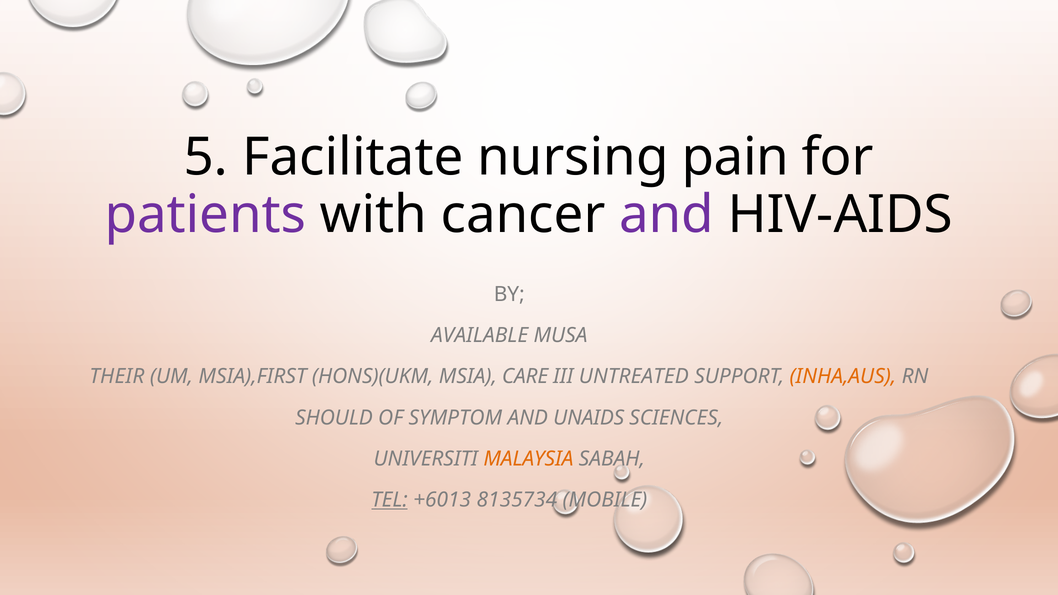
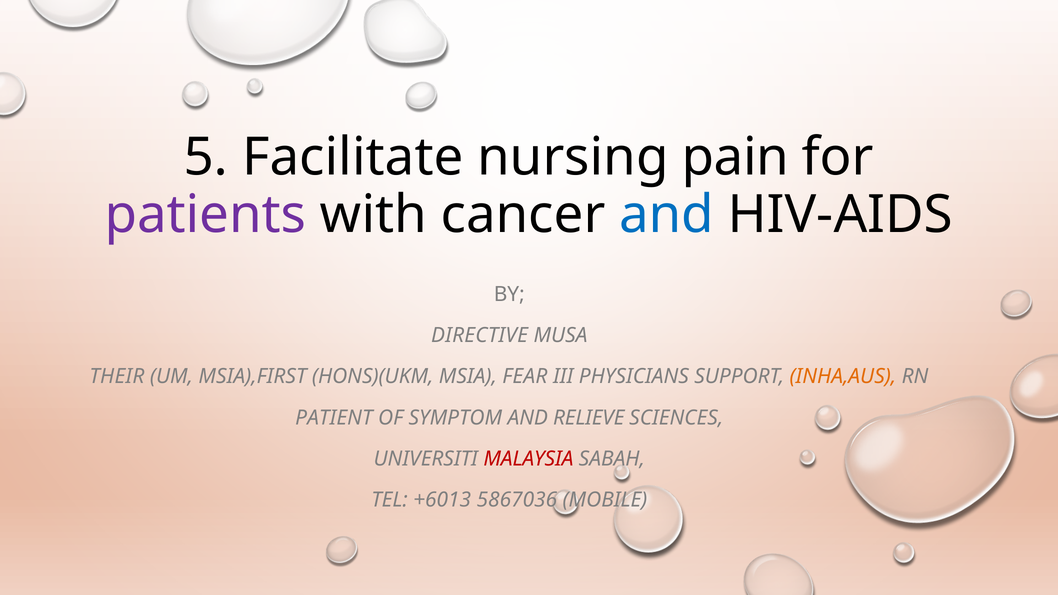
and at (667, 215) colour: purple -> blue
AVAILABLE: AVAILABLE -> DIRECTIVE
CARE: CARE -> FEAR
UNTREATED: UNTREATED -> PHYSICIANS
SHOULD: SHOULD -> PATIENT
UNAIDS: UNAIDS -> RELIEVE
MALAYSIA colour: orange -> red
TEL underline: present -> none
8135734: 8135734 -> 5867036
